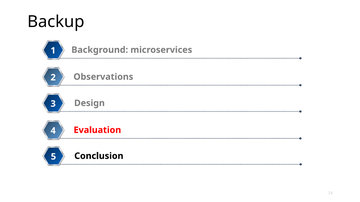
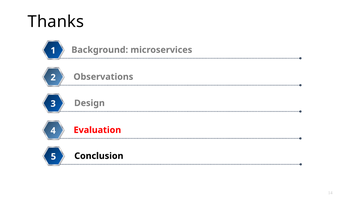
Backup: Backup -> Thanks
